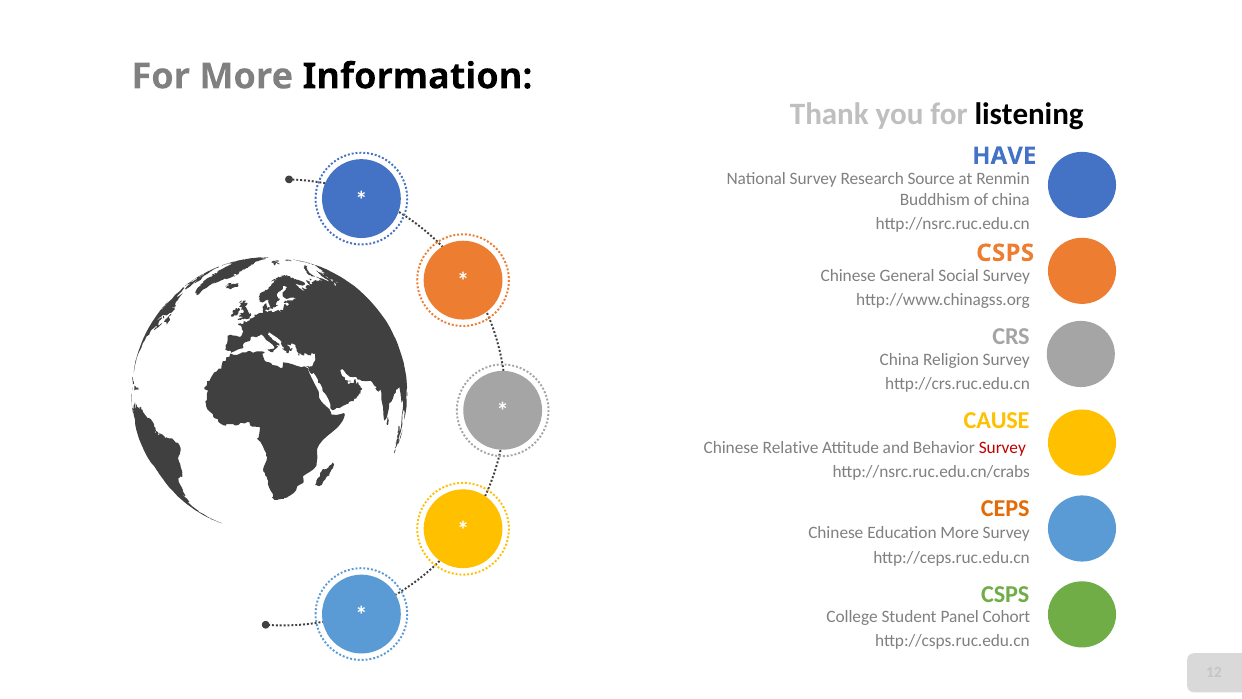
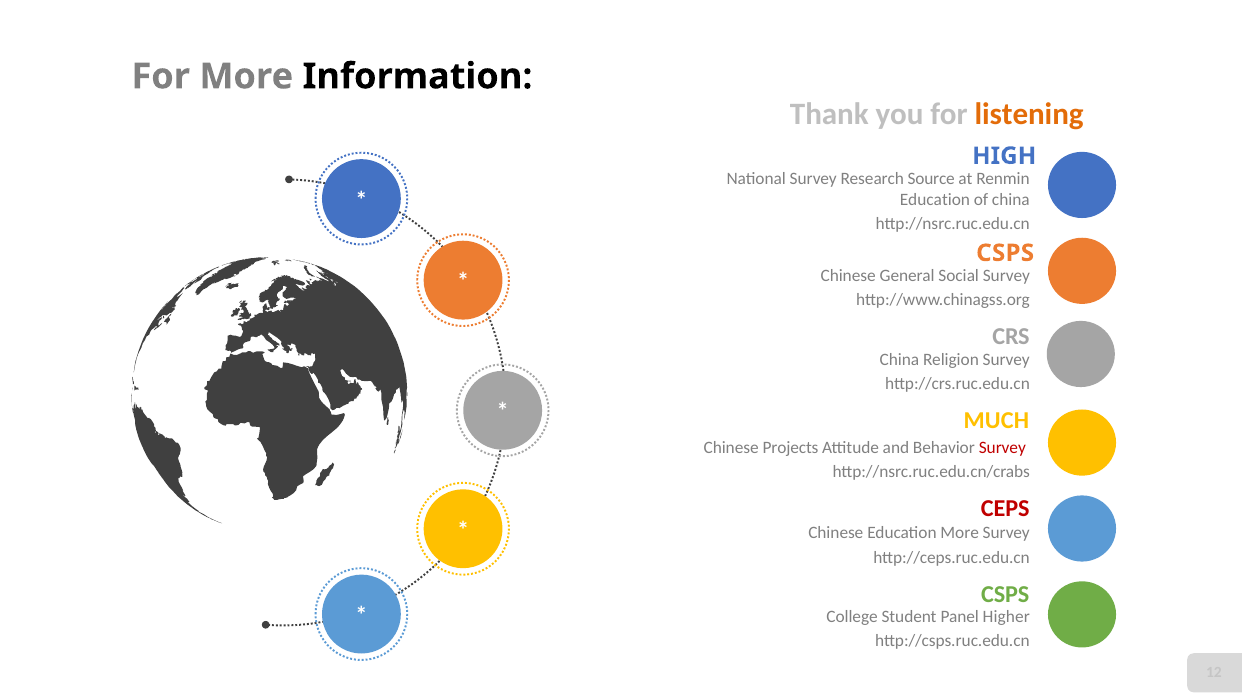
listening colour: black -> orange
HAVE: HAVE -> HIGH
Buddhism at (935, 199): Buddhism -> Education
CAUSE: CAUSE -> MUCH
Relative: Relative -> Projects
CEPS colour: orange -> red
Cohort: Cohort -> Higher
